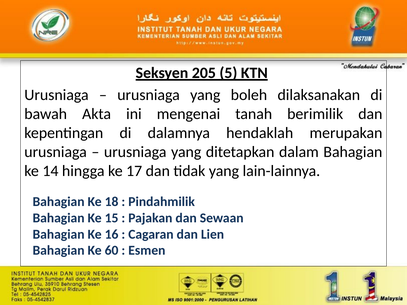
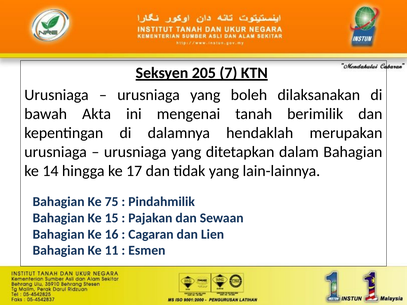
5: 5 -> 7
18: 18 -> 75
60: 60 -> 11
